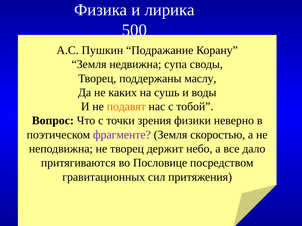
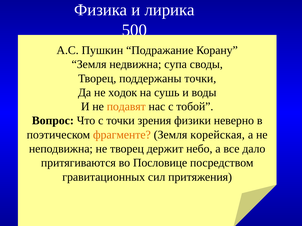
поддержаны маслу: маслу -> точки
каких: каких -> ходок
фрагменте colour: purple -> orange
скоростью: скоростью -> корейская
